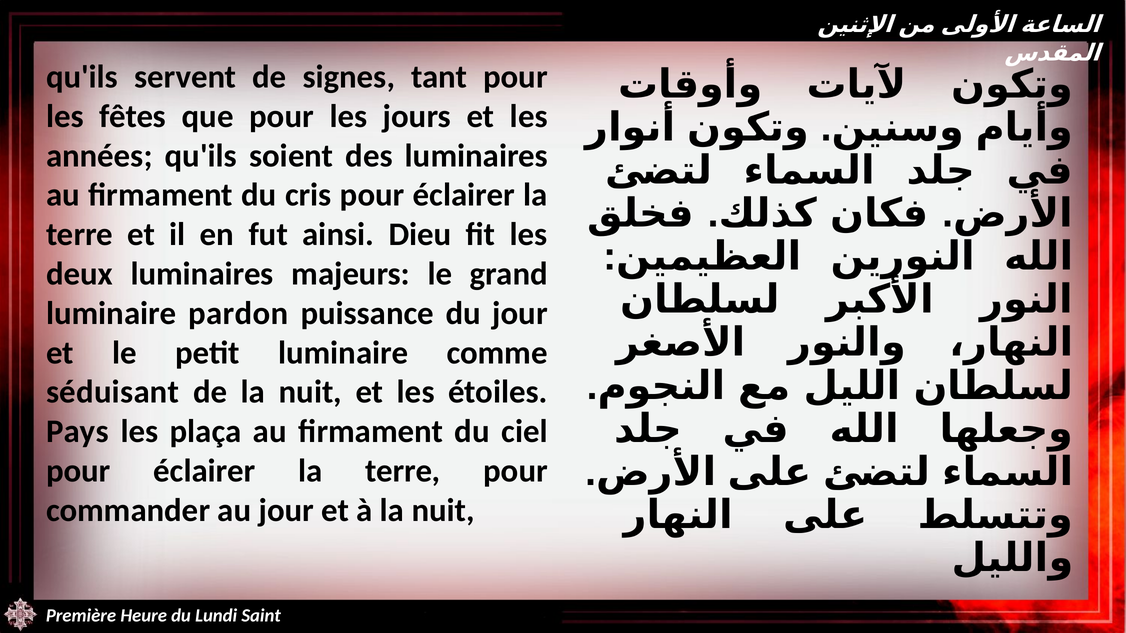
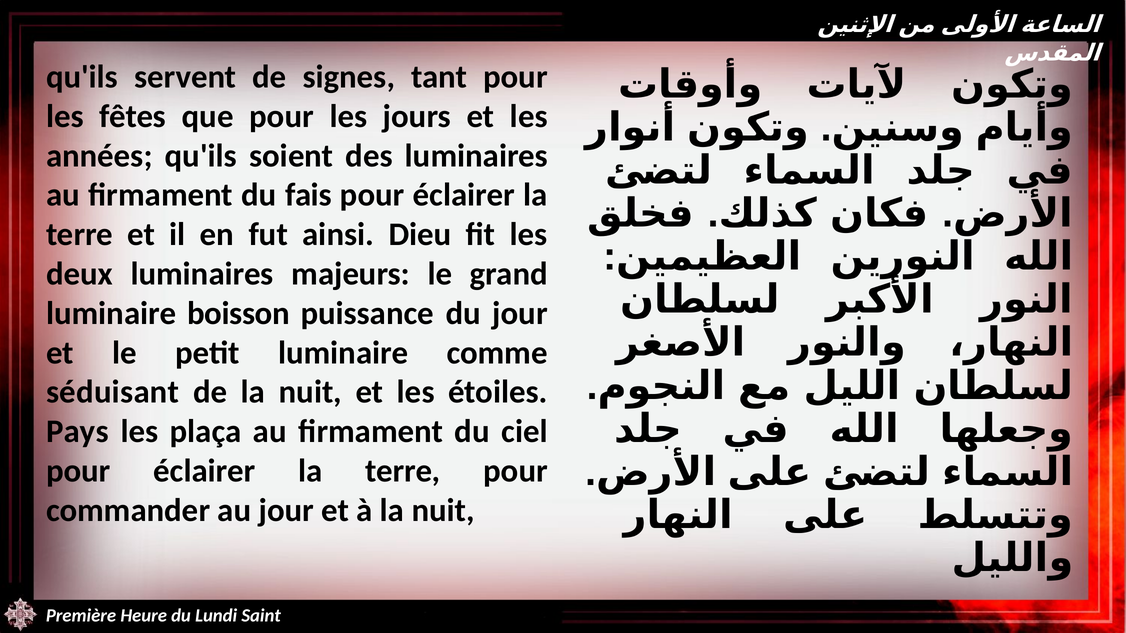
cris: cris -> fais
pardon: pardon -> boisson
